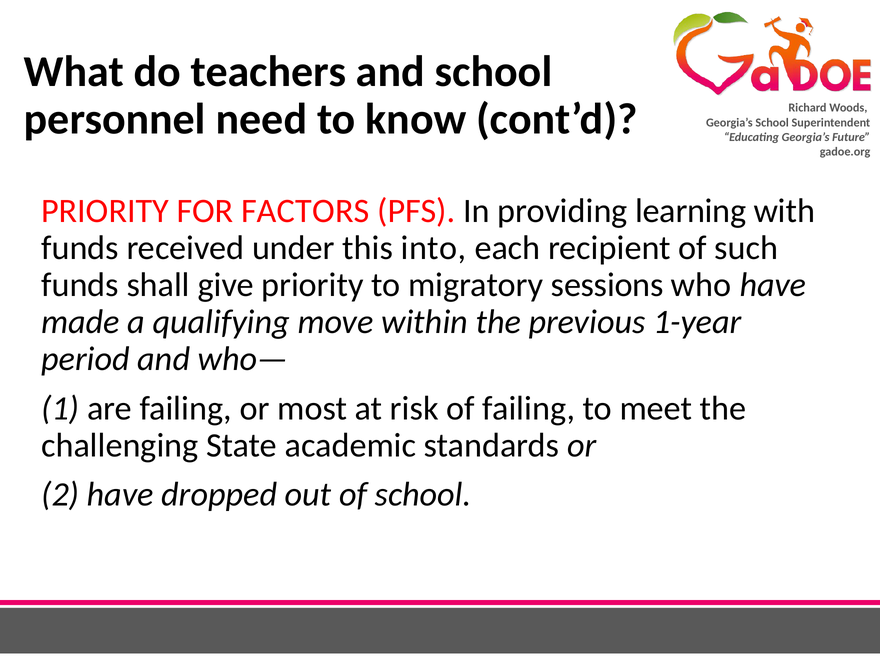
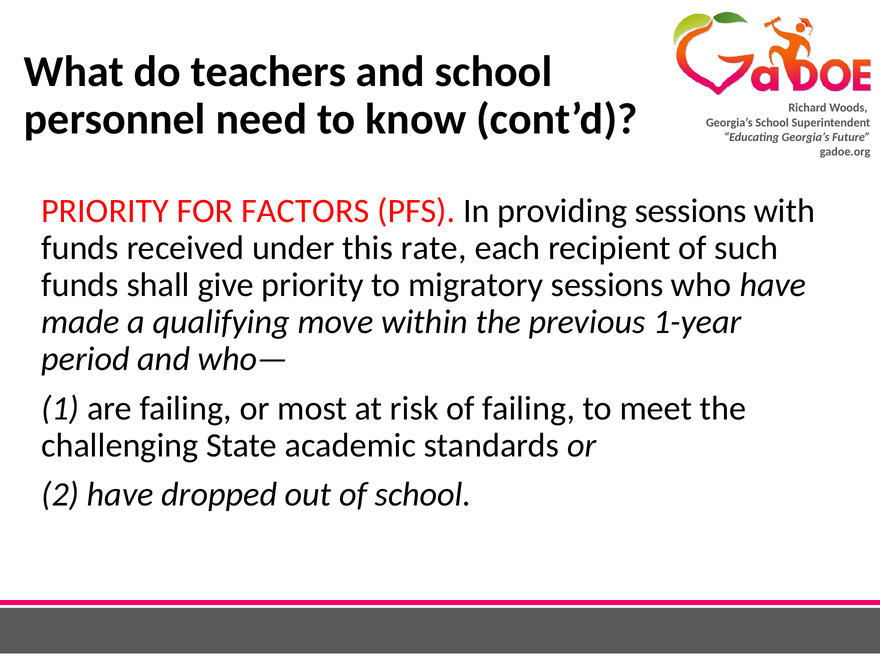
providing learning: learning -> sessions
into: into -> rate
